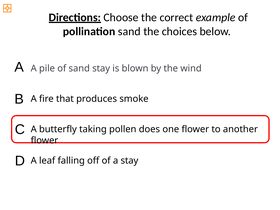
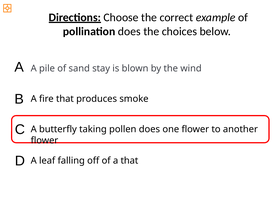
pollination sand: sand -> does
a stay: stay -> that
